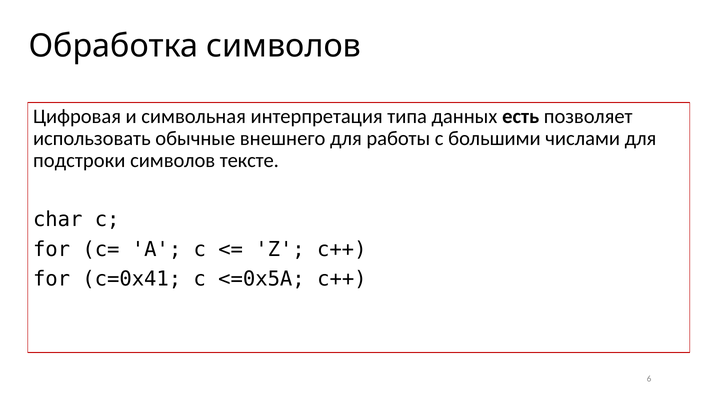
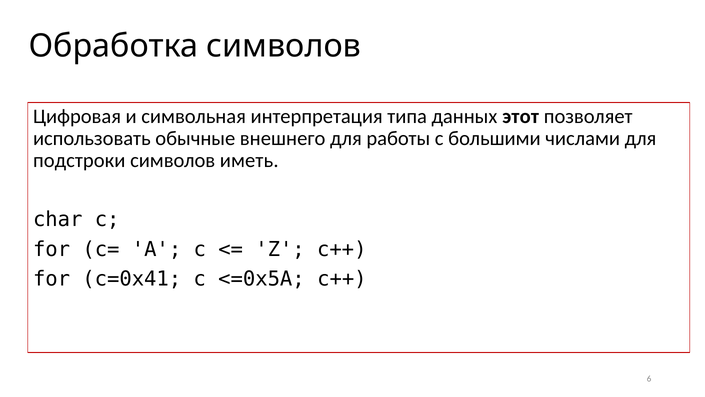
есть: есть -> этот
тексте: тексте -> иметь
